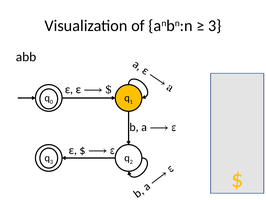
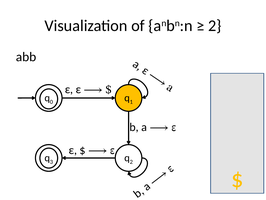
3 at (215, 26): 3 -> 2
